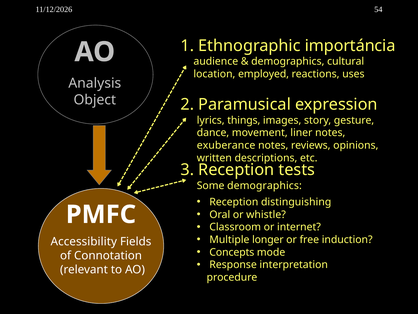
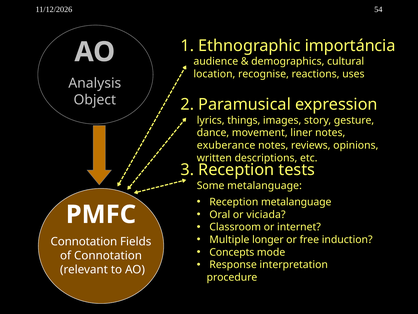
employed: employed -> recognise
Some demographics: demographics -> metalanguage
Reception distinguishing: distinguishing -> metalanguage
whistle: whistle -> viciada
Accessibility at (84, 241): Accessibility -> Connotation
